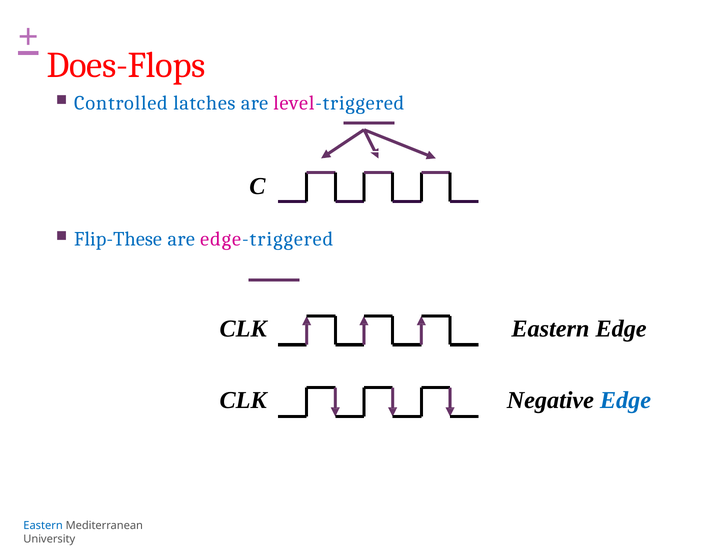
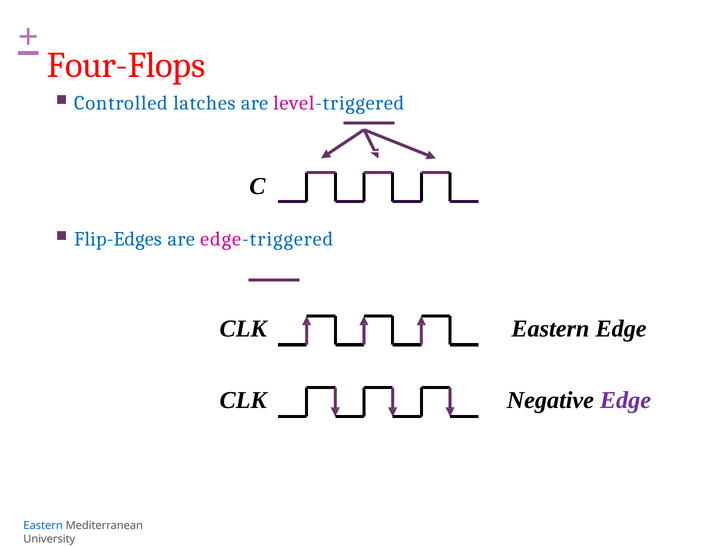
Does-Flops: Does-Flops -> Four-Flops
Flip-These: Flip-These -> Flip-Edges
Edge at (625, 400) colour: blue -> purple
